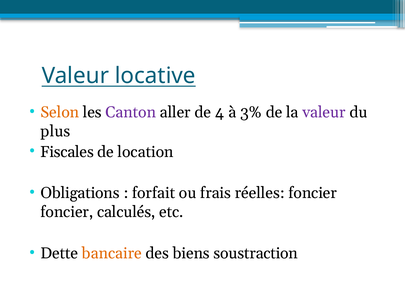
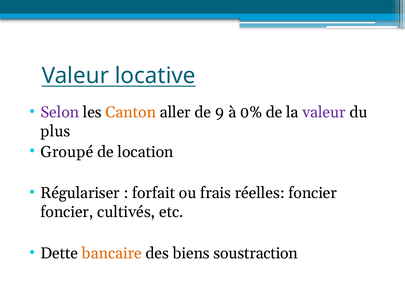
Selon colour: orange -> purple
Canton colour: purple -> orange
4: 4 -> 9
3%: 3% -> 0%
Fiscales: Fiscales -> Groupé
Obligations: Obligations -> Régulariser
calculés: calculés -> cultivés
